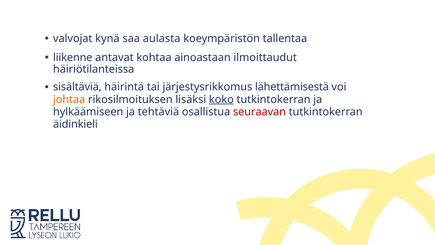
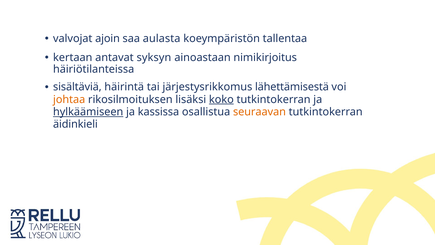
kynä: kynä -> ajoin
liikenne: liikenne -> kertaan
kohtaa: kohtaa -> syksyn
ilmoittaudut: ilmoittaudut -> nimikirjoitus
hylkäämiseen underline: none -> present
tehtäviä: tehtäviä -> kassissa
seuraavan colour: red -> orange
